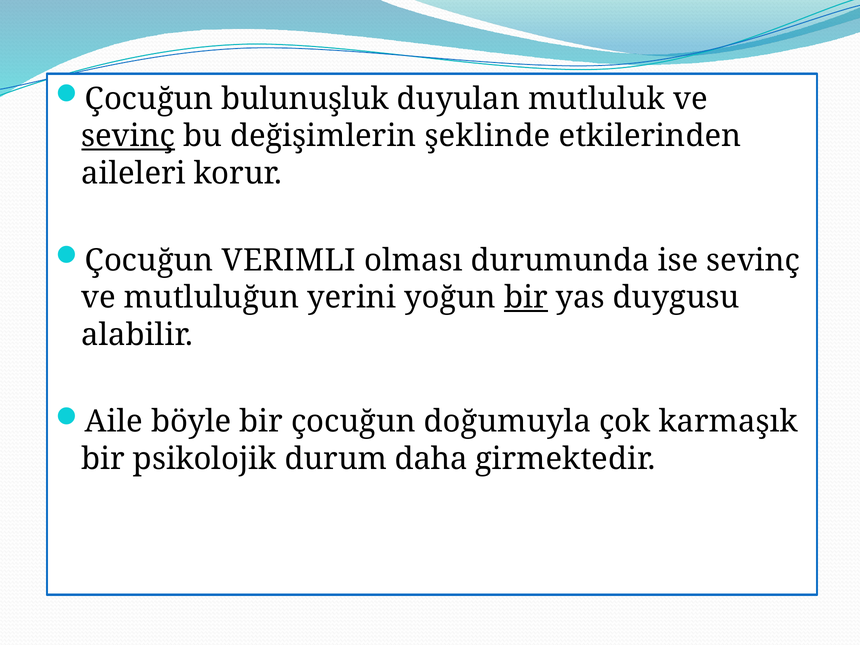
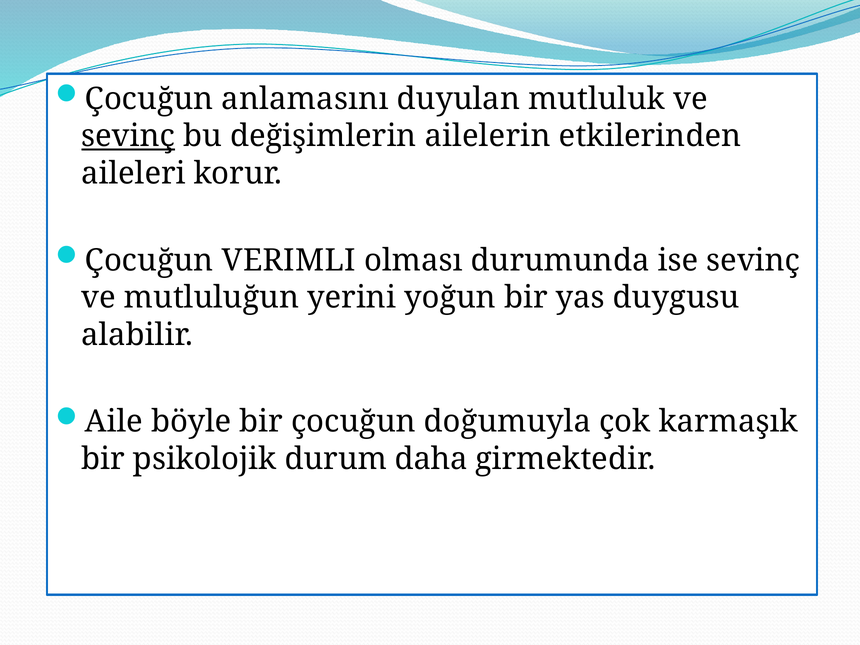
bulunuşluk: bulunuşluk -> anlamasını
şeklinde: şeklinde -> ailelerin
bir at (526, 298) underline: present -> none
